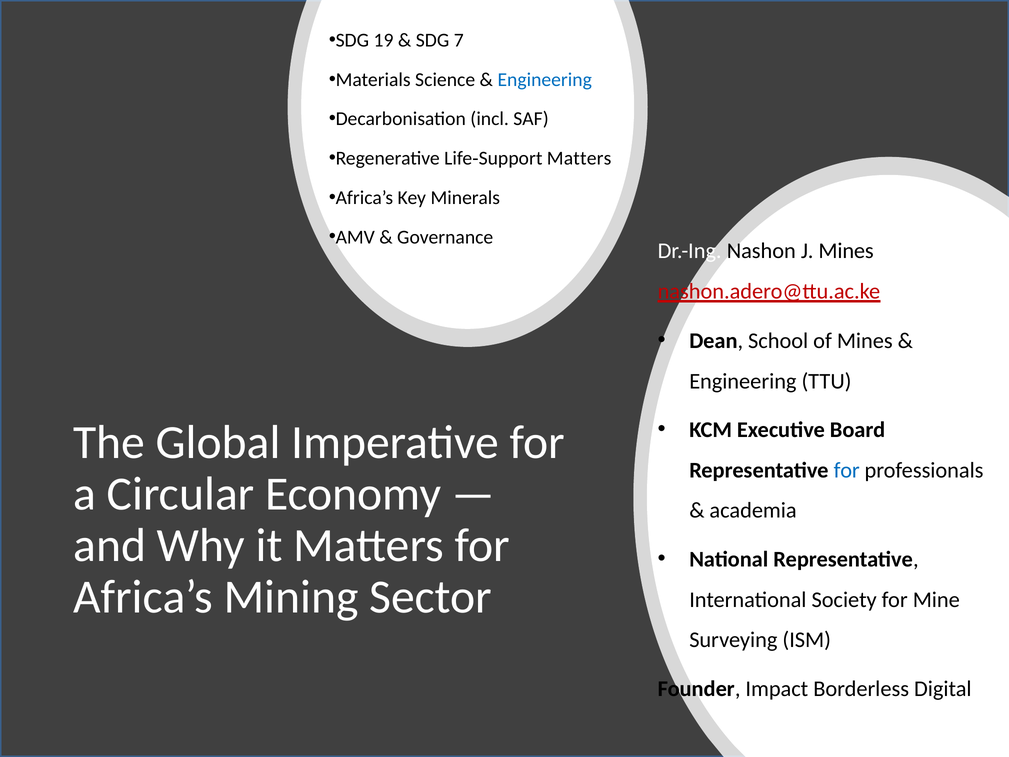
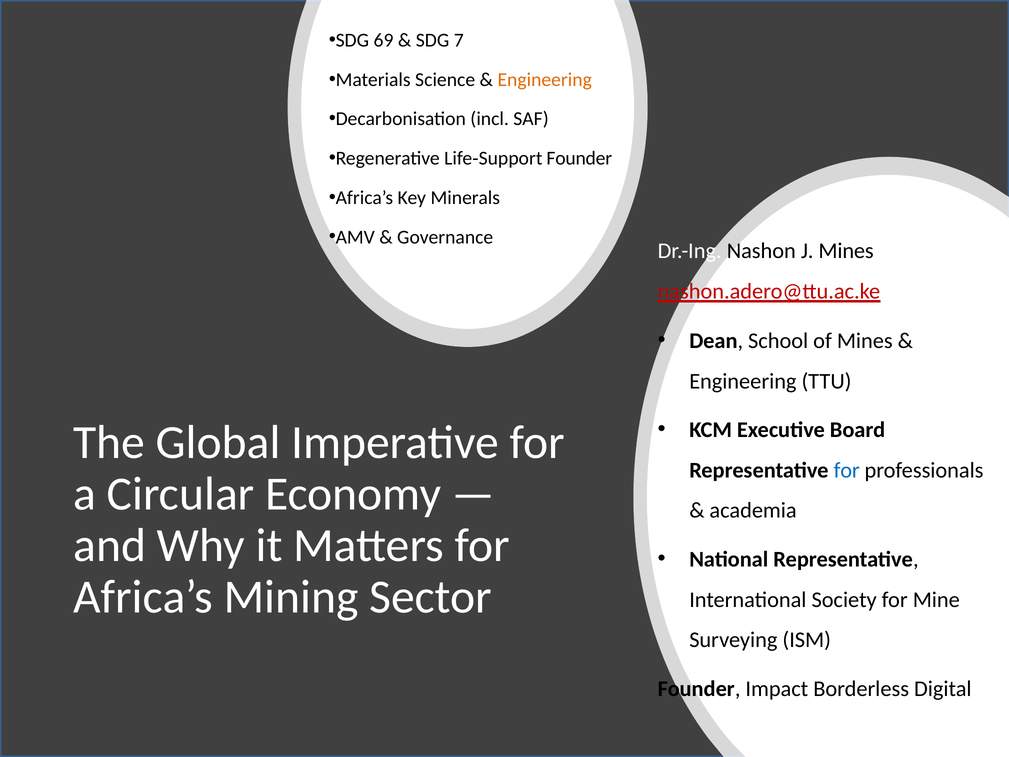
19: 19 -> 69
Engineering at (545, 80) colour: blue -> orange
Matters at (579, 158): Matters -> Founder
